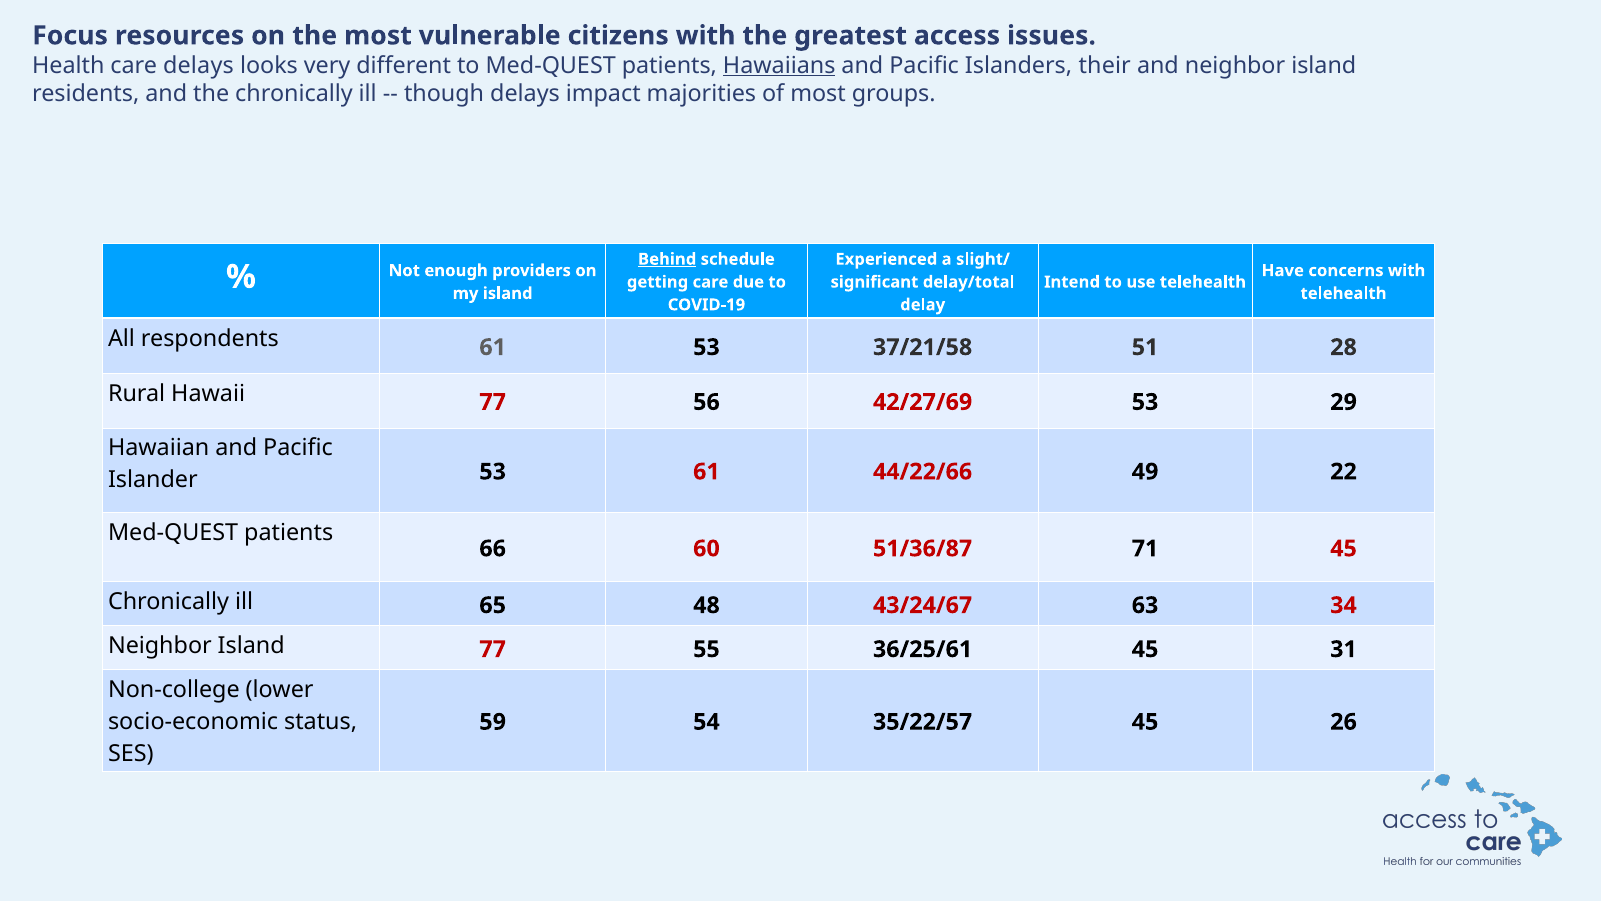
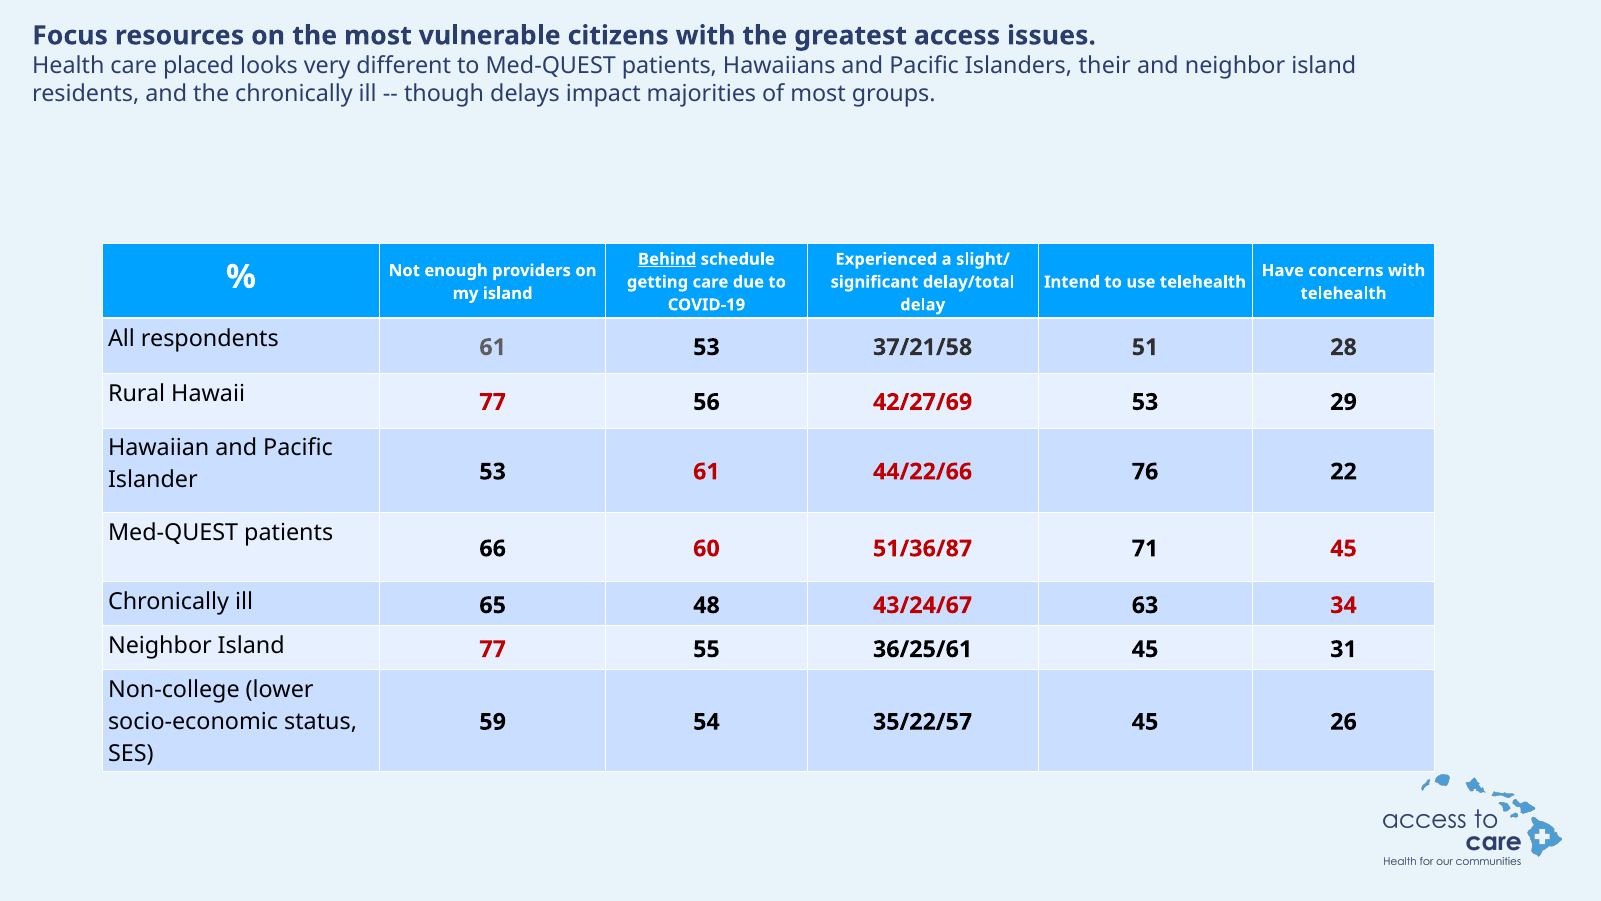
care delays: delays -> placed
Hawaiians underline: present -> none
49: 49 -> 76
